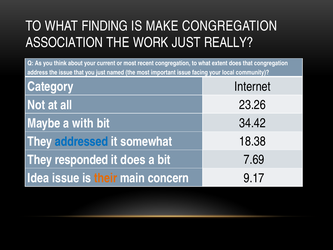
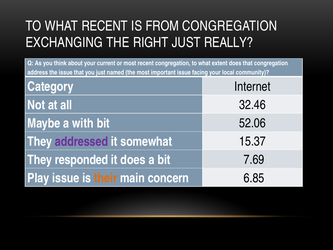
WHAT FINDING: FINDING -> RECENT
MAKE: MAKE -> FROM
ASSOCIATION: ASSOCIATION -> EXCHANGING
WORK: WORK -> RIGHT
23.26: 23.26 -> 32.46
34.42: 34.42 -> 52.06
addressed colour: blue -> purple
18.38: 18.38 -> 15.37
Idea: Idea -> Play
9.17: 9.17 -> 6.85
